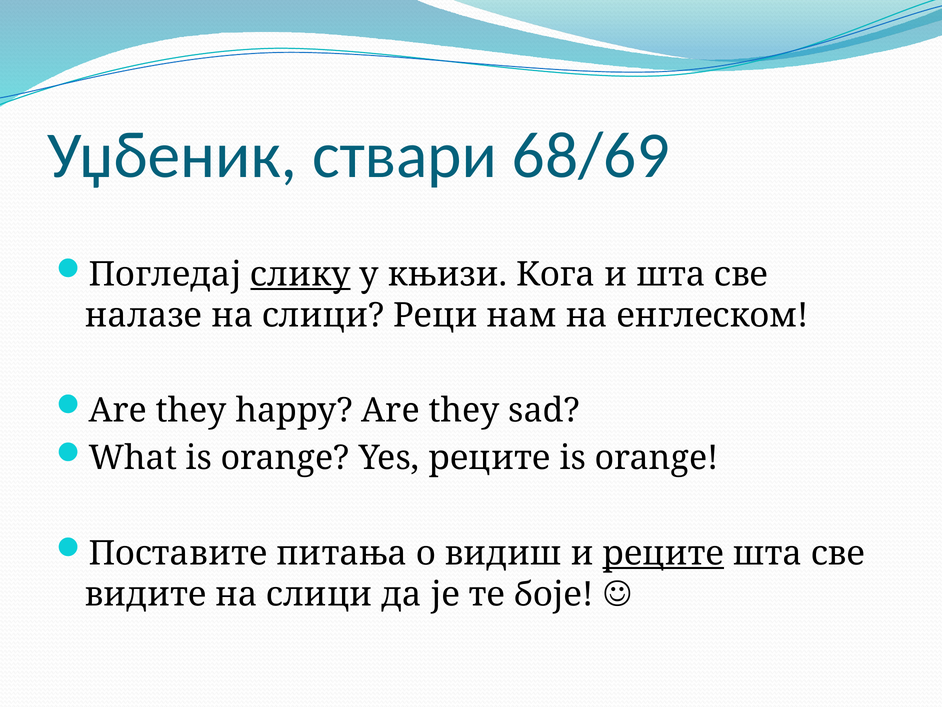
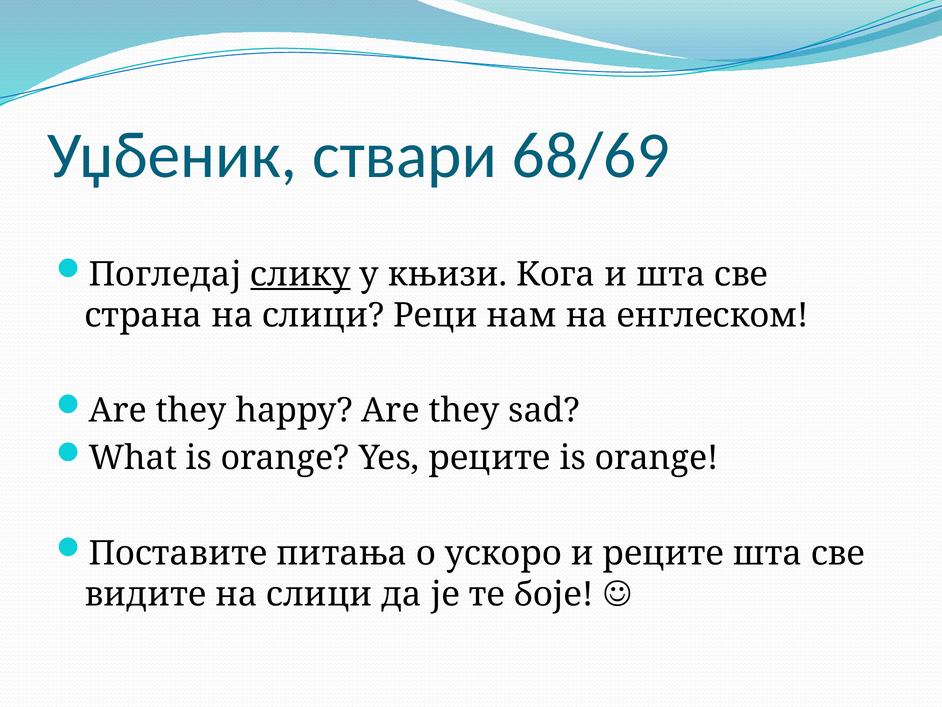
налазе: налазе -> страна
видиш: видиш -> ускоро
реците at (663, 553) underline: present -> none
